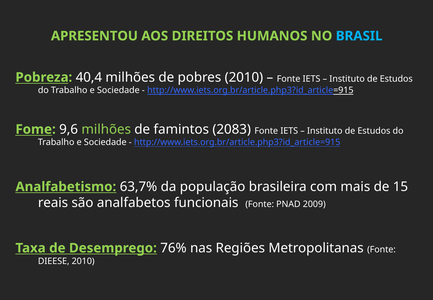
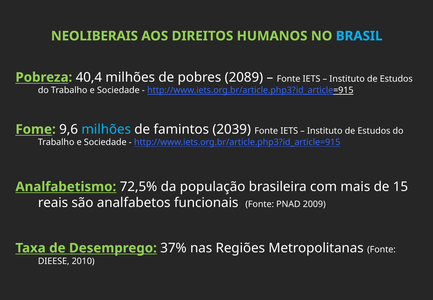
APRESENTOU: APRESENTOU -> NEOLIBERAIS
pobres 2010: 2010 -> 2089
milhões at (106, 129) colour: light green -> light blue
2083: 2083 -> 2039
63,7%: 63,7% -> 72,5%
76%: 76% -> 37%
